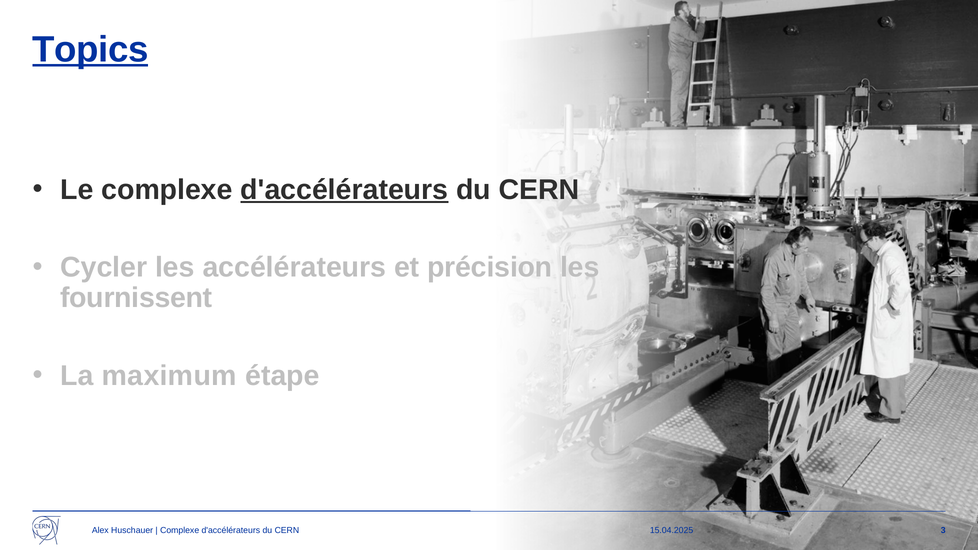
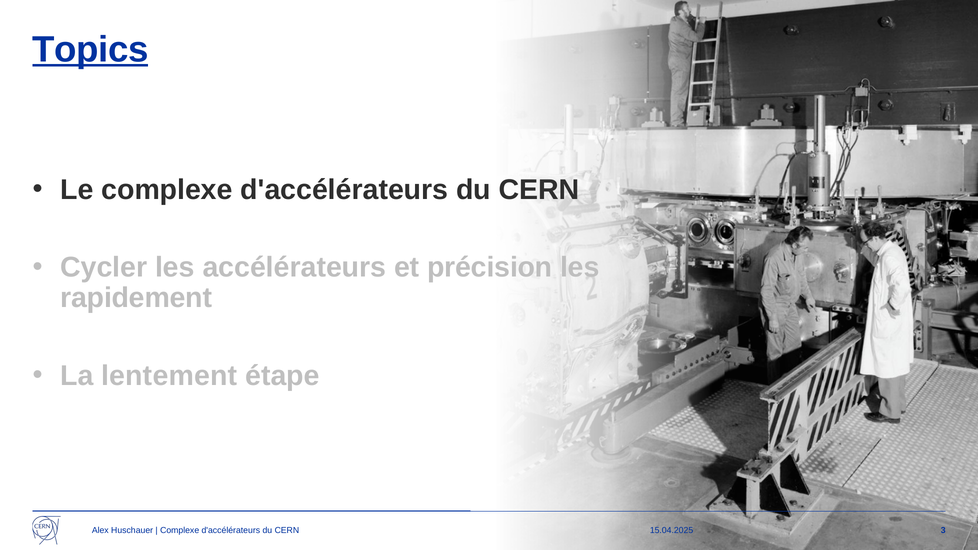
d'accélérateurs at (344, 190) underline: present -> none
fournissent: fournissent -> rapidement
maximum: maximum -> lentement
